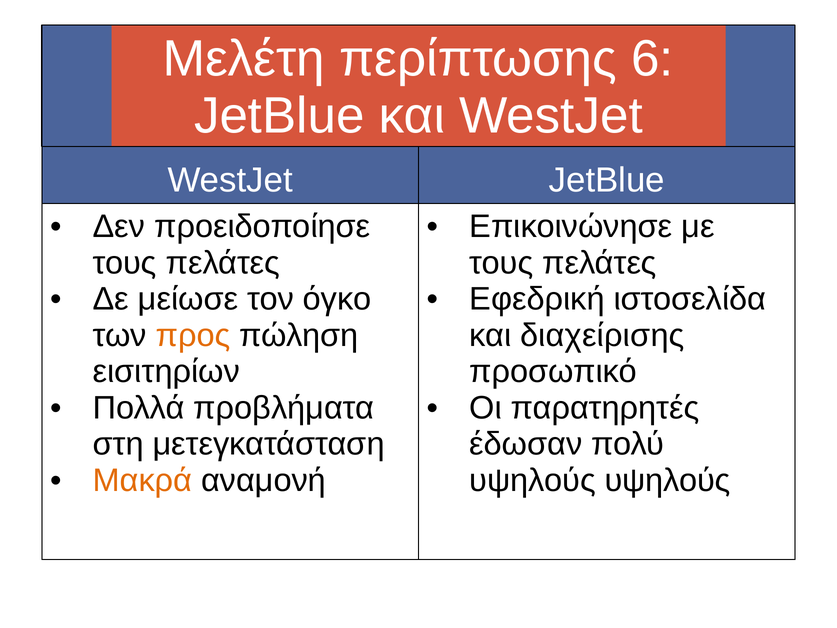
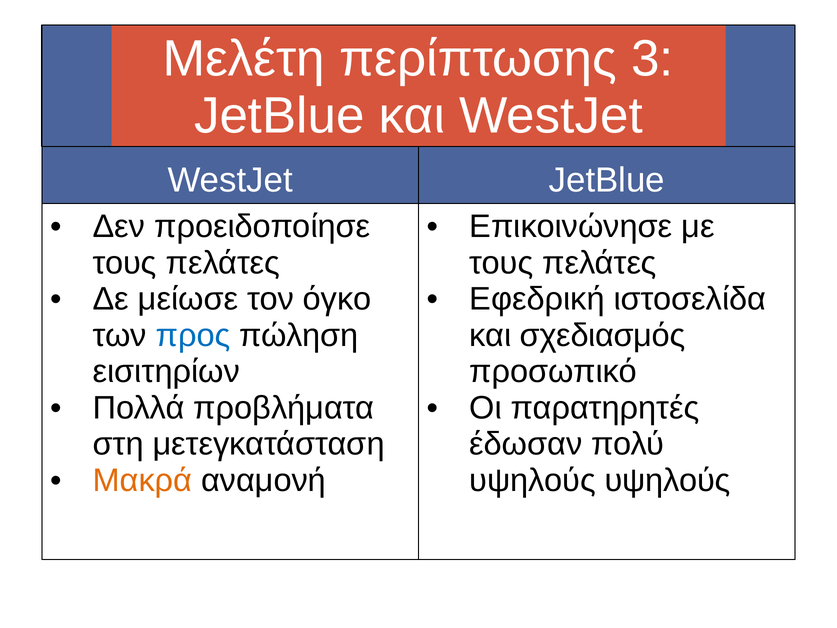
6: 6 -> 3
προς colour: orange -> blue
διαχείρισης: διαχείρισης -> σχεδιασμός
